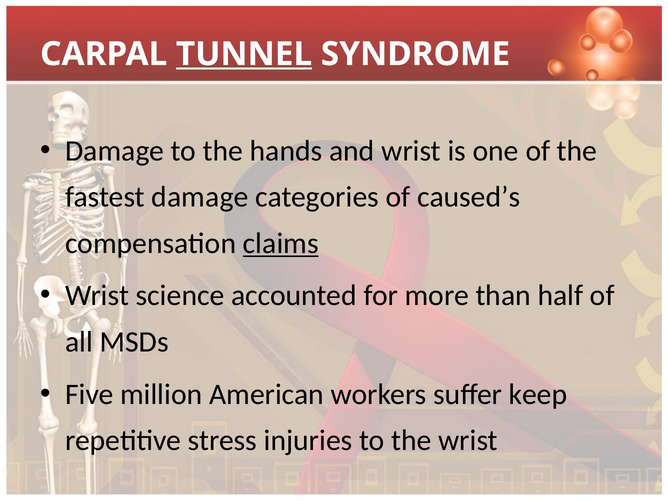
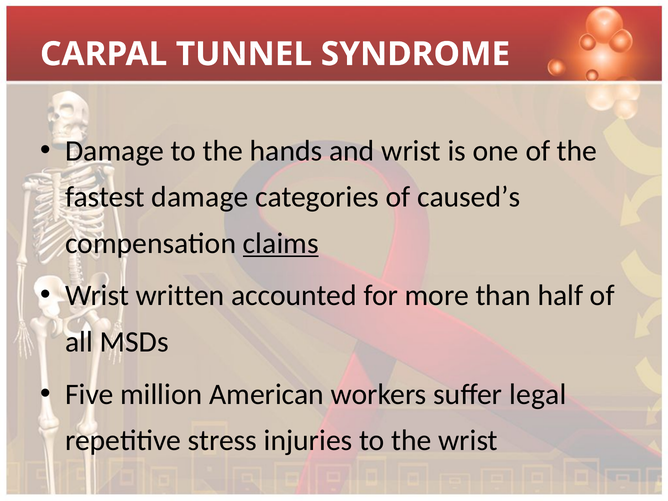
TUNNEL underline: present -> none
science: science -> written
keep: keep -> legal
